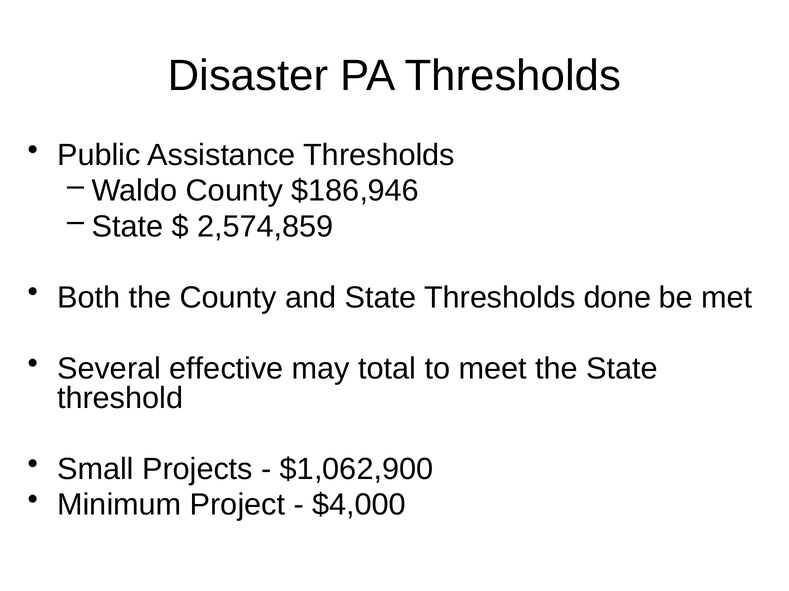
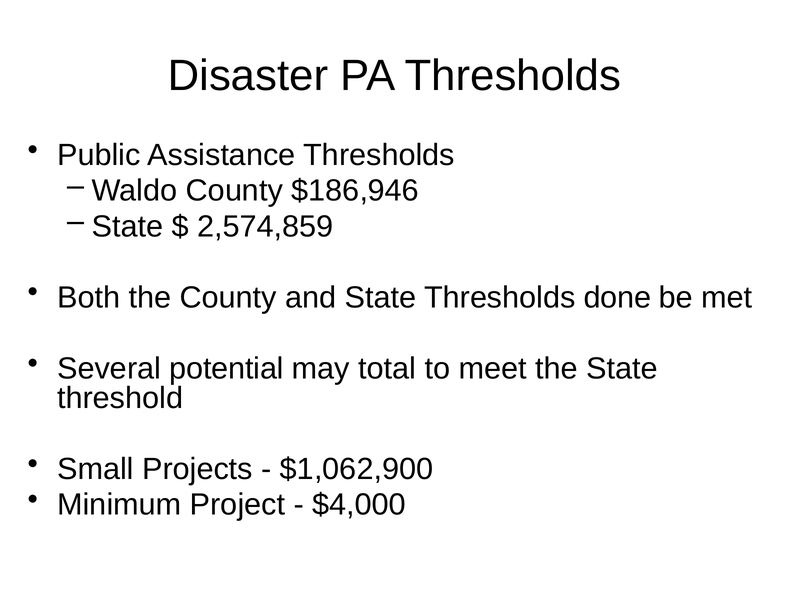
effective: effective -> potential
